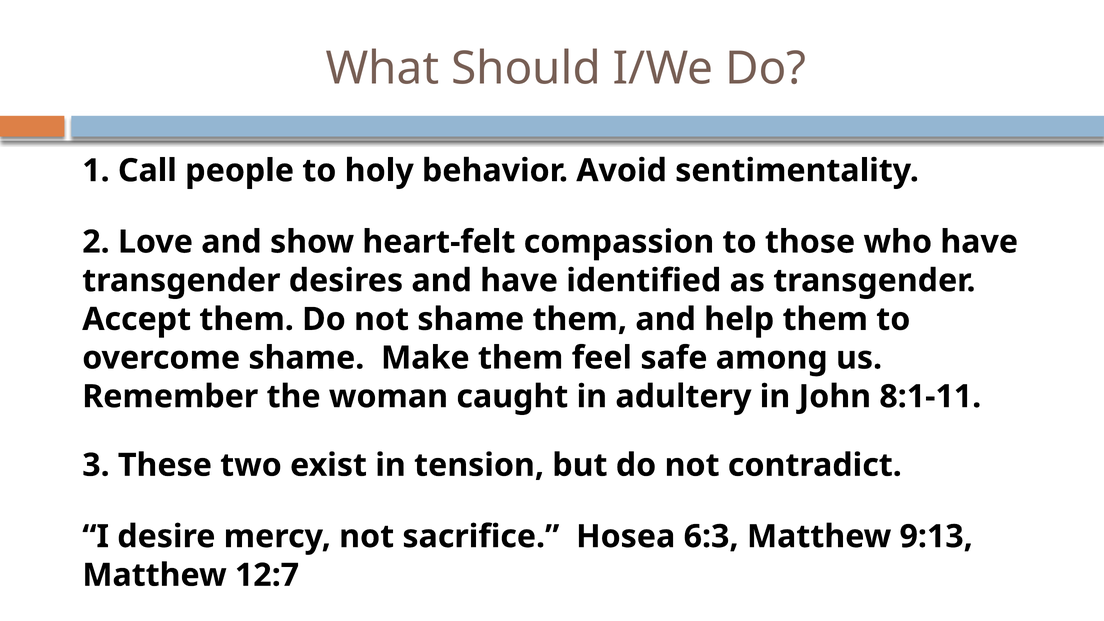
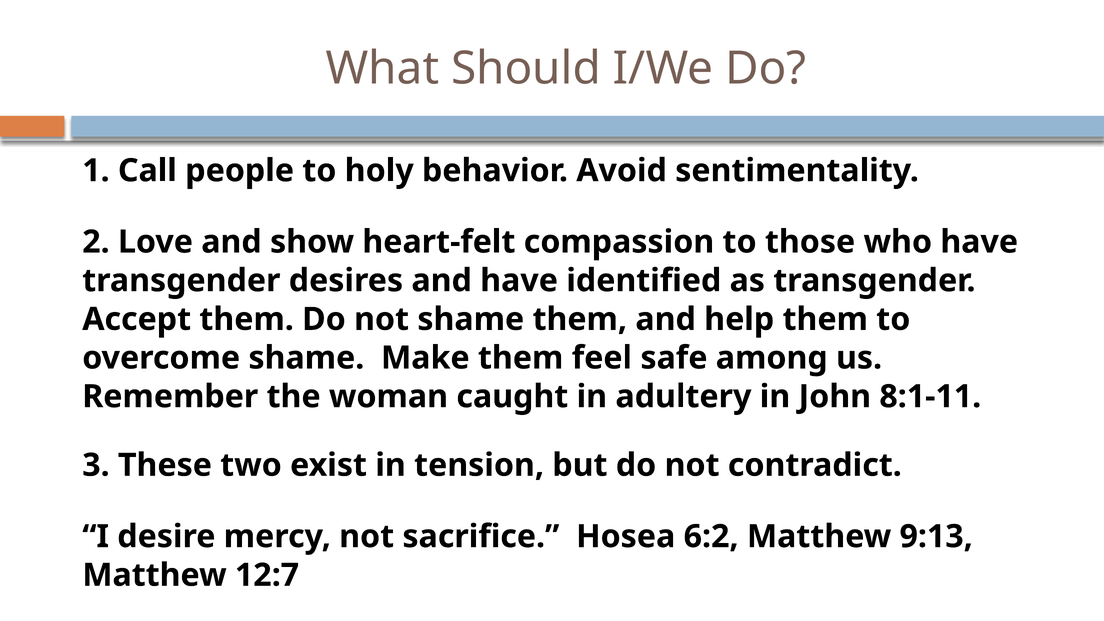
6:3: 6:3 -> 6:2
